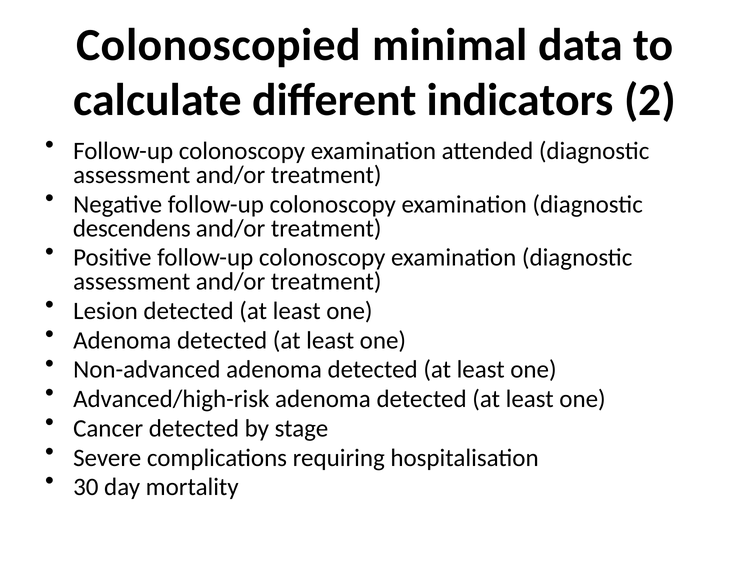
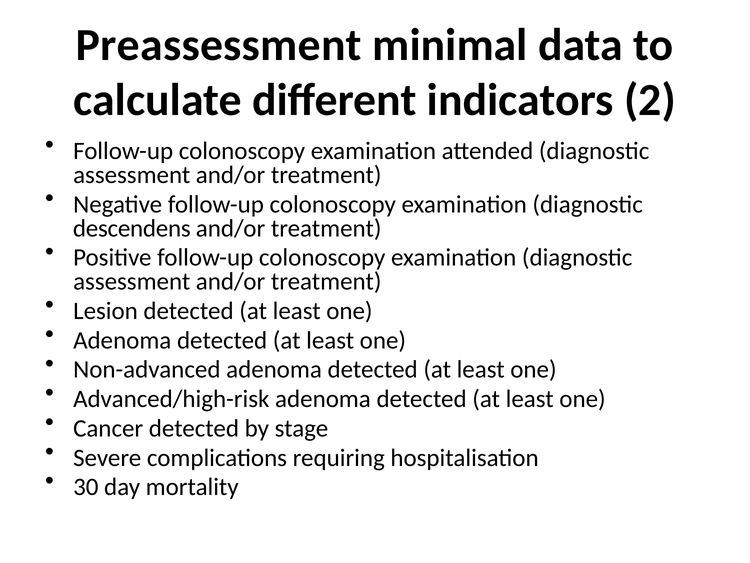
Colonoscopied: Colonoscopied -> Preassessment
